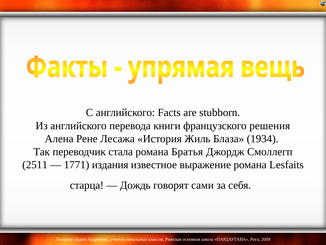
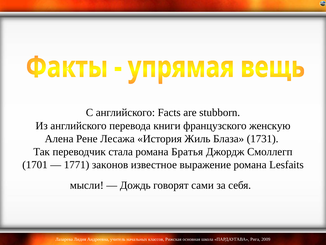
решения: решения -> женскую
1934: 1934 -> 1731
2511: 2511 -> 1701
издания: издания -> законов
старца: старца -> мысли
